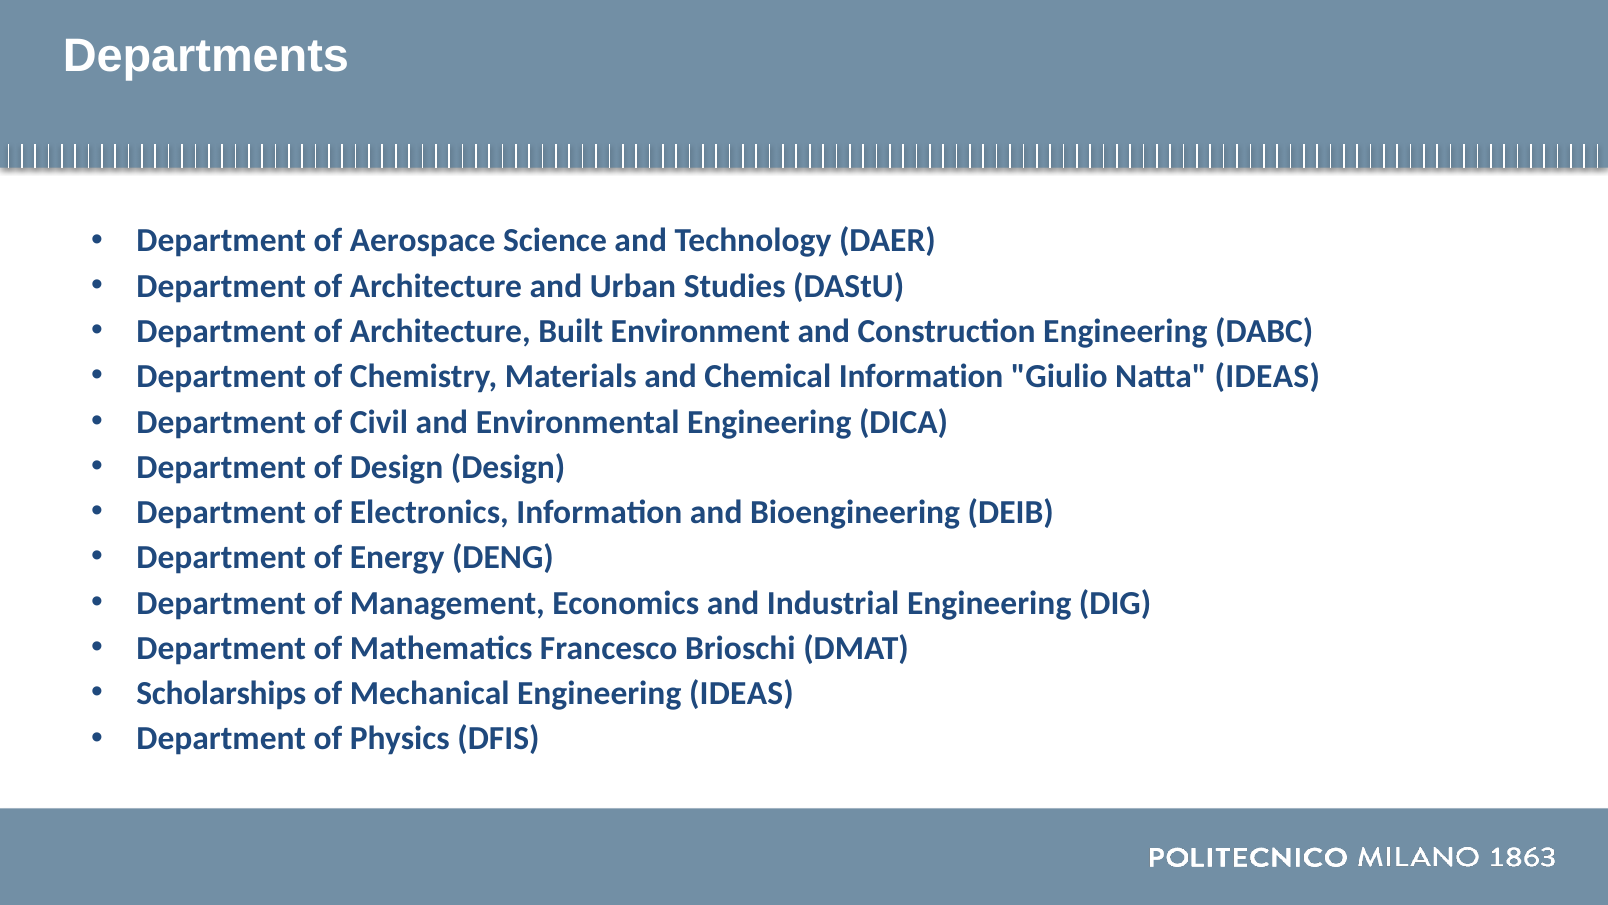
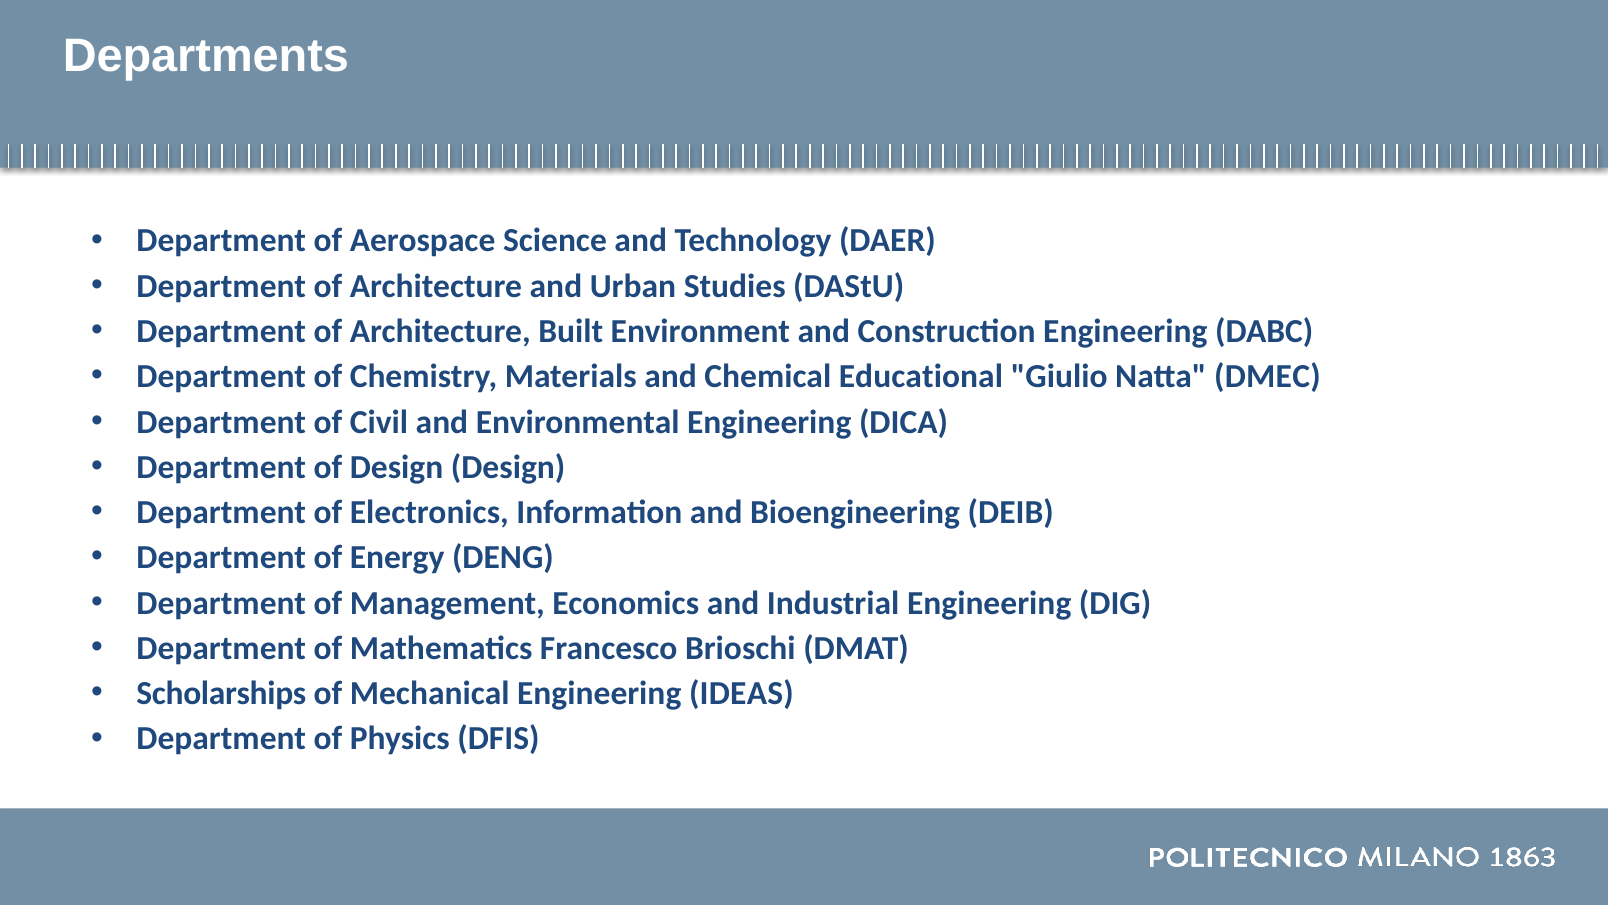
Chemical Information: Information -> Educational
Natta IDEAS: IDEAS -> DMEC
